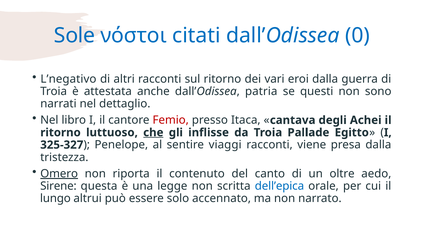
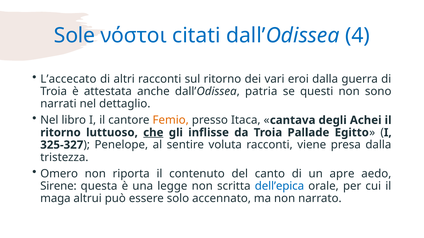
0: 0 -> 4
L’negativo: L’negativo -> L’accecato
Femio colour: red -> orange
viaggi: viaggi -> voluta
Omero underline: present -> none
oltre: oltre -> apre
lungo: lungo -> maga
